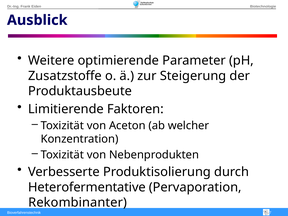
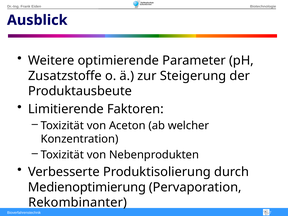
Heterofermentative: Heterofermentative -> Medienoptimierung
